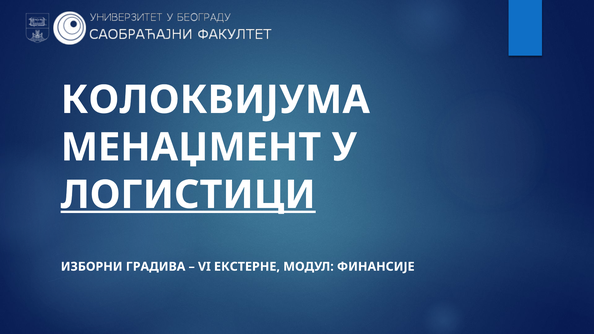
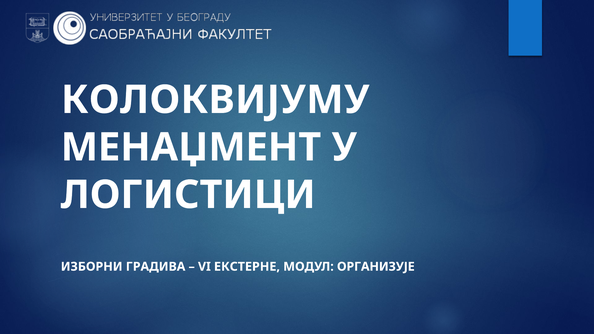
КОЛОКВИЈУМА: КОЛОКВИЈУМА -> КОЛОКВИЈУМУ
ЛОГИСТИЦИ underline: present -> none
ФИНАНСИЈЕ: ФИНАНСИЈЕ -> ОРГАНИЗУЈЕ
